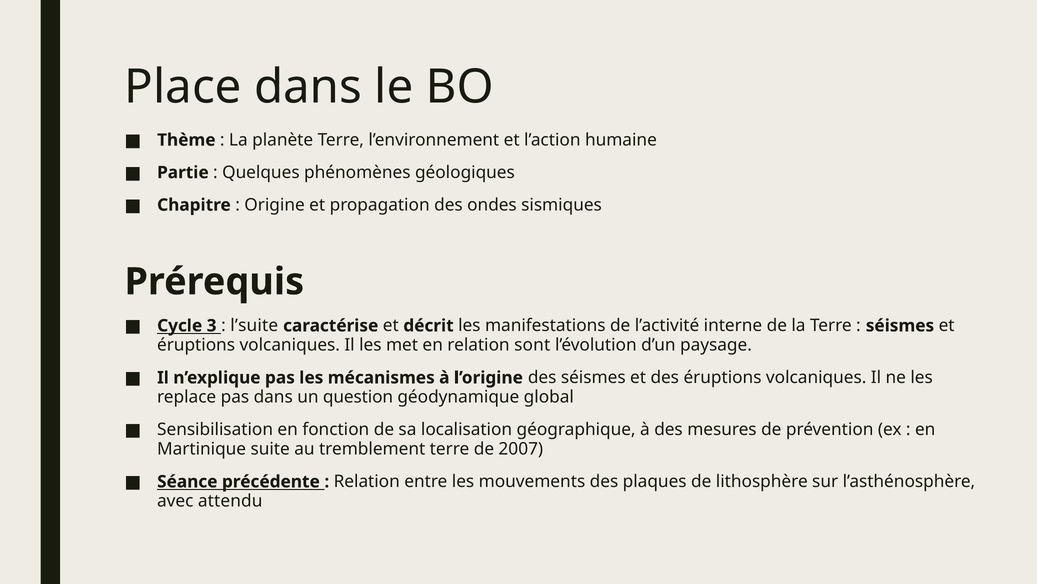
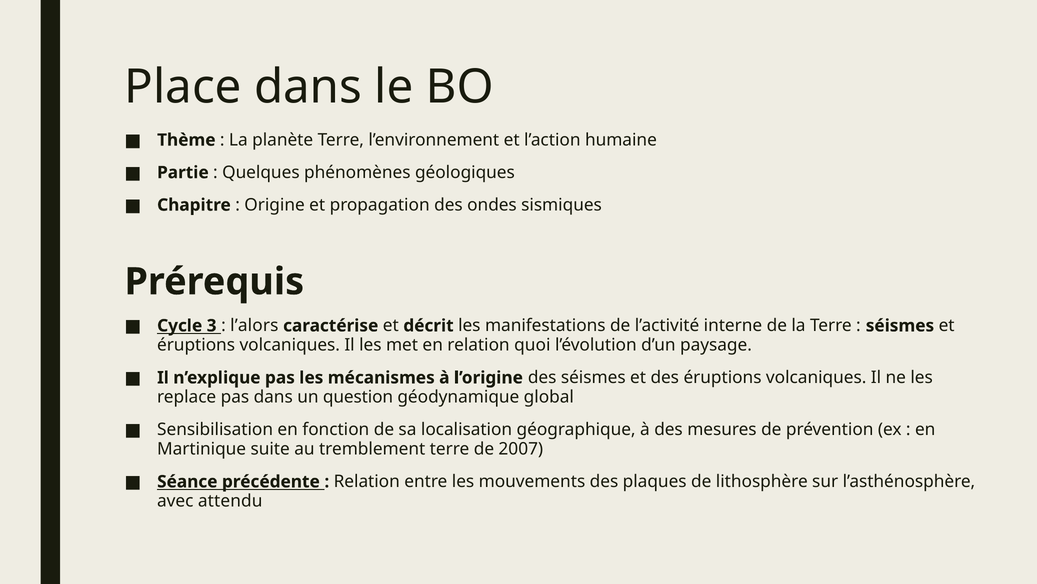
l’suite: l’suite -> l’alors
sont: sont -> quoi
